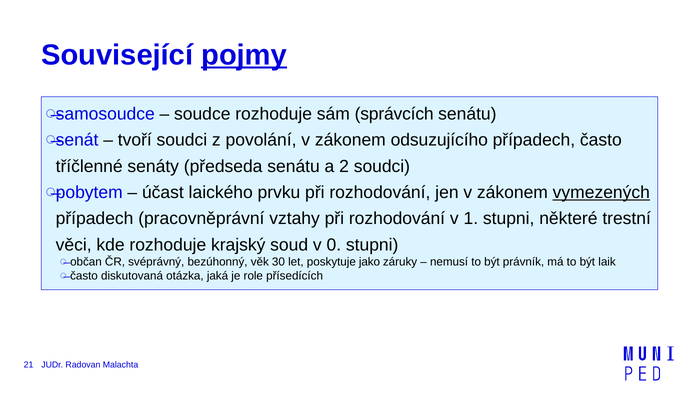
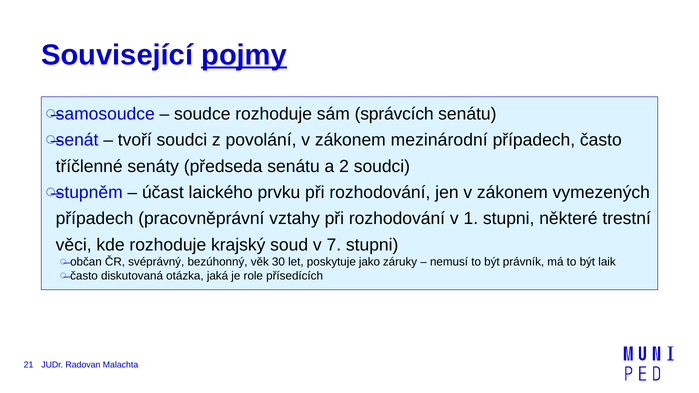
odsuzujícího: odsuzujícího -> mezinárodní
pobytem: pobytem -> stupněm
vymezených underline: present -> none
0: 0 -> 7
